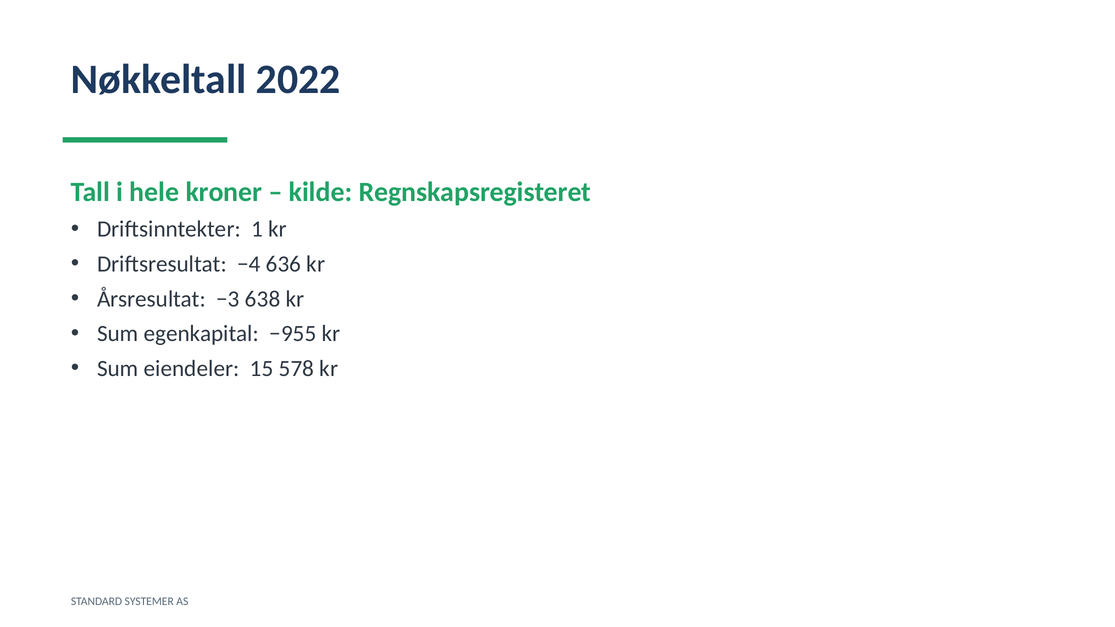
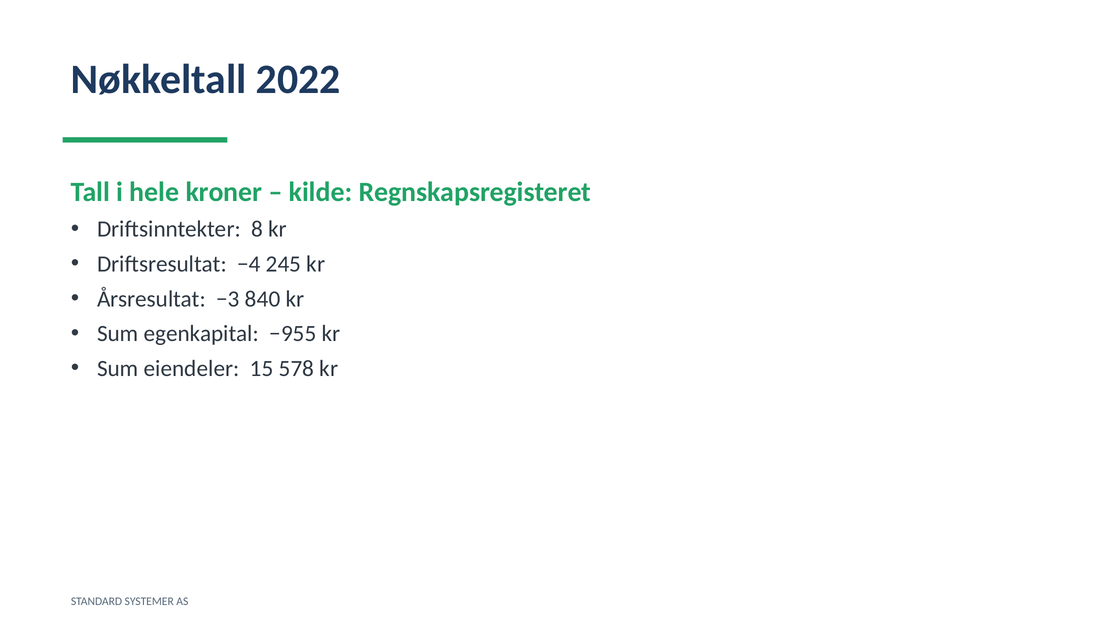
1: 1 -> 8
636: 636 -> 245
638: 638 -> 840
